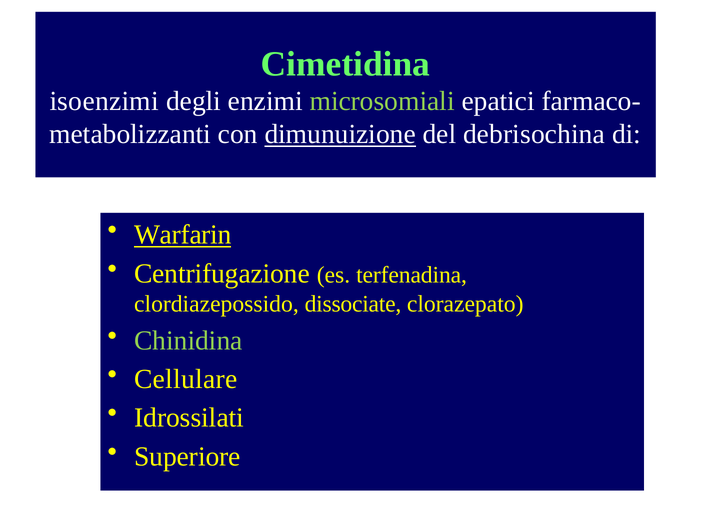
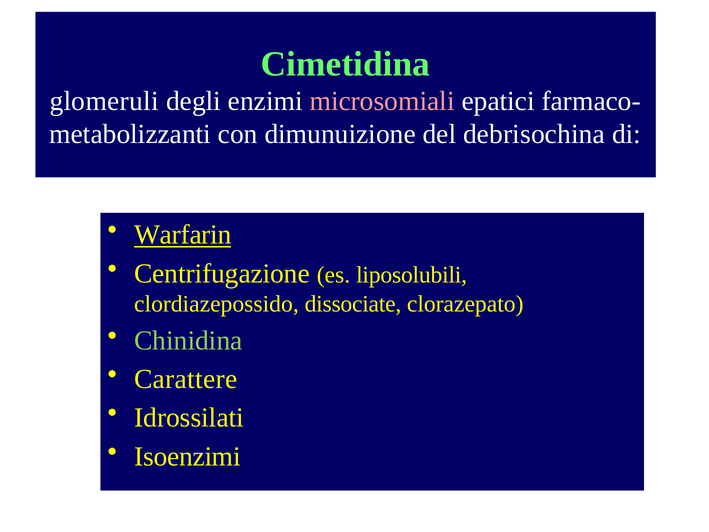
isoenzimi: isoenzimi -> glomeruli
microsomiali colour: light green -> pink
dimunuizione underline: present -> none
terfenadina: terfenadina -> liposolubili
Cellulare: Cellulare -> Carattere
Superiore: Superiore -> Isoenzimi
